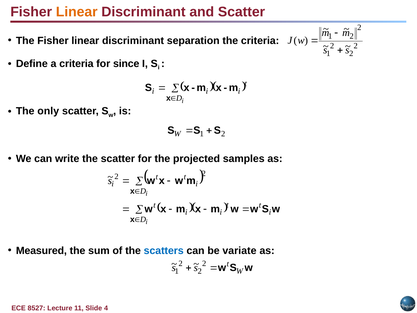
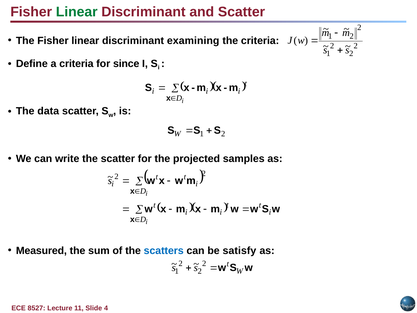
Linear at (77, 12) colour: orange -> green
separation: separation -> examining
only: only -> data
variate: variate -> satisfy
